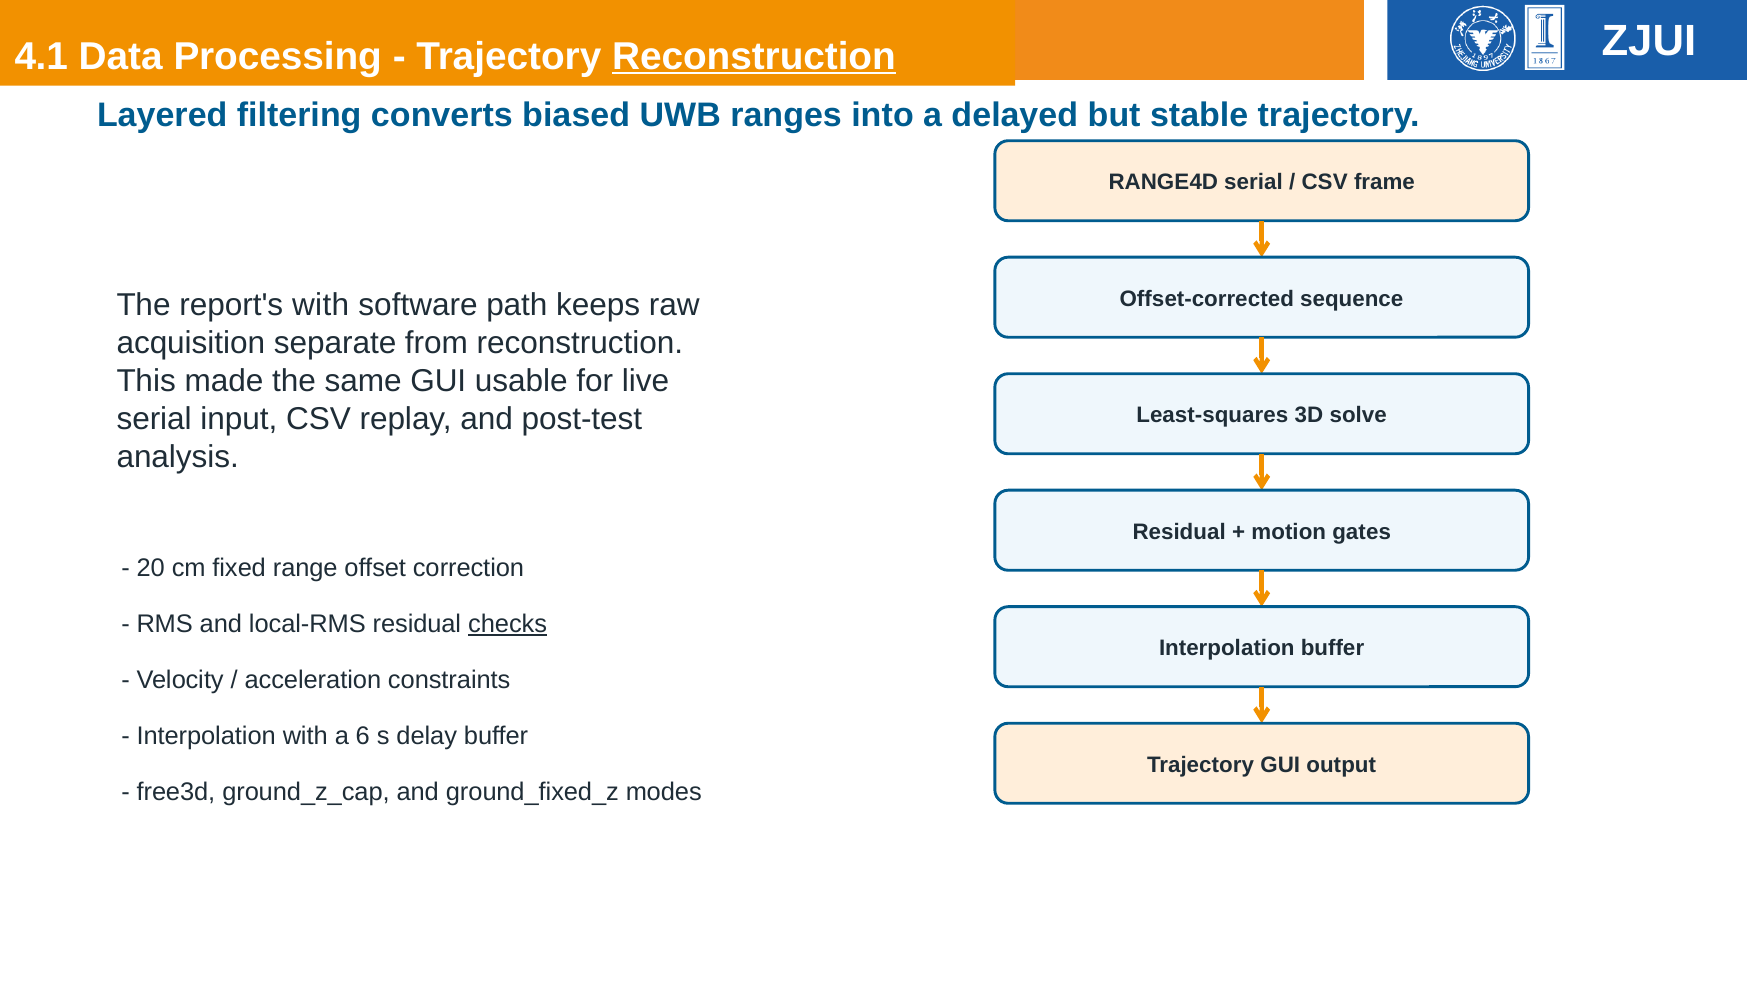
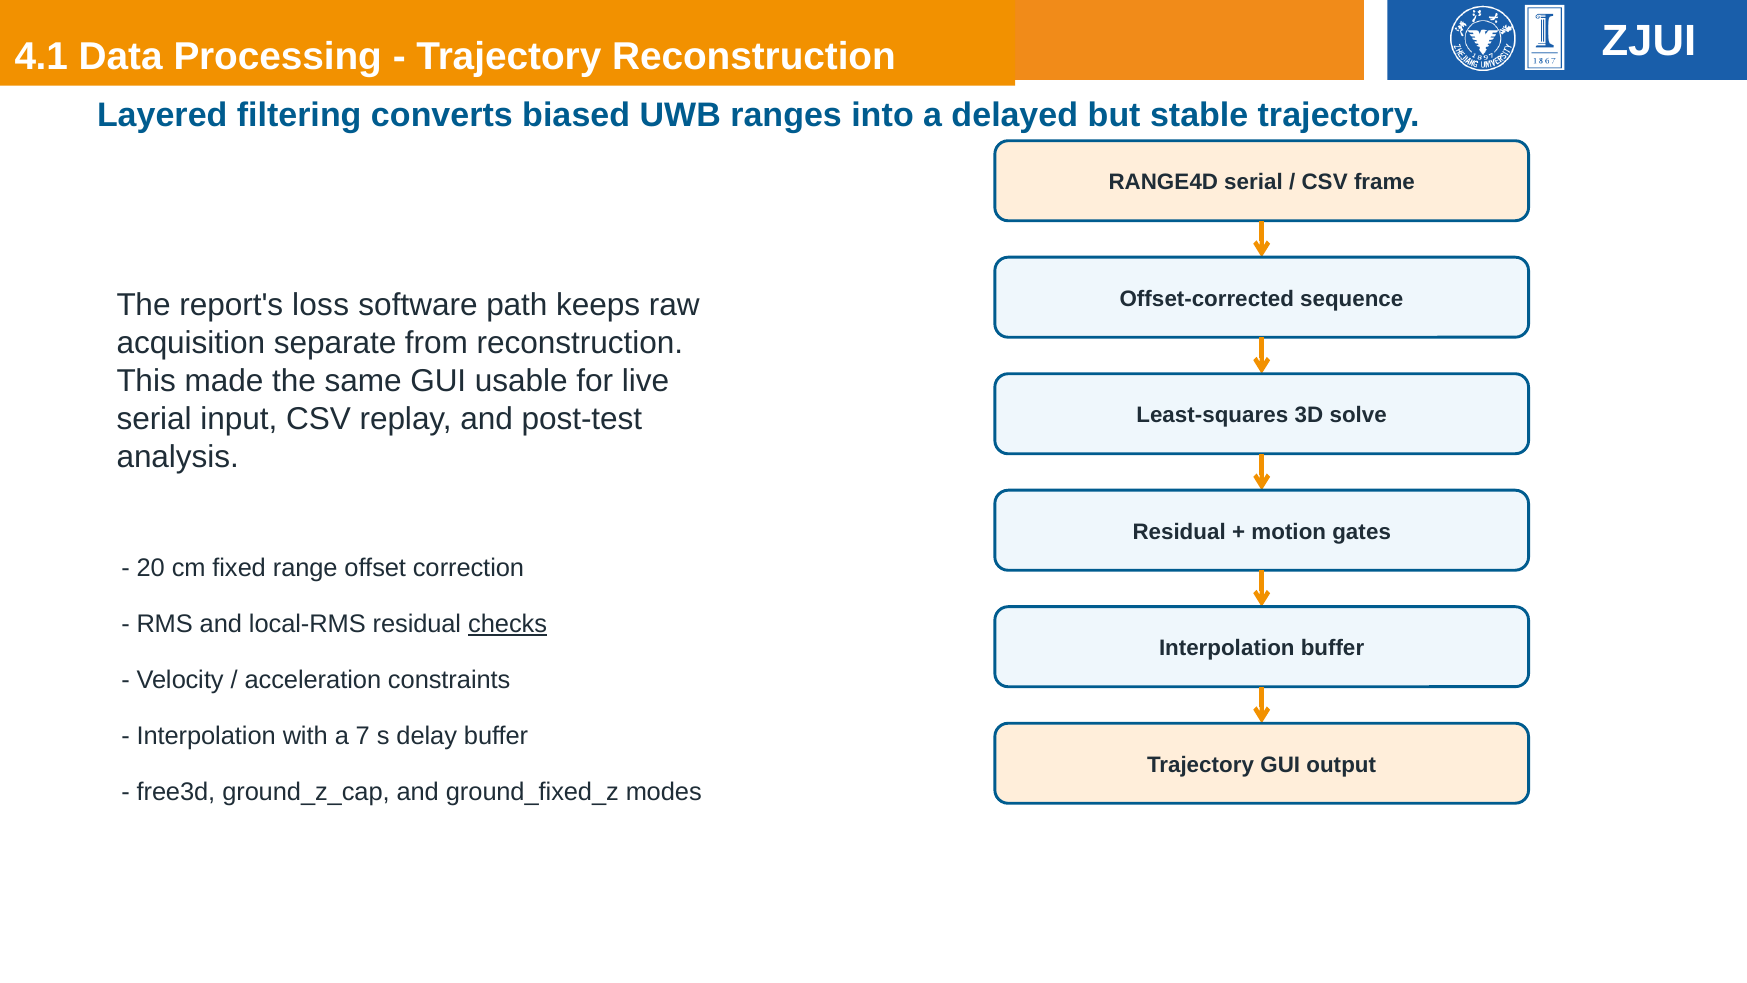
Reconstruction at (754, 56) underline: present -> none
report's with: with -> loss
6: 6 -> 7
